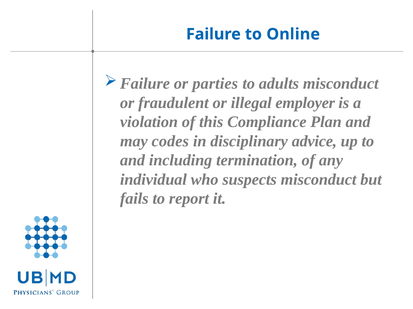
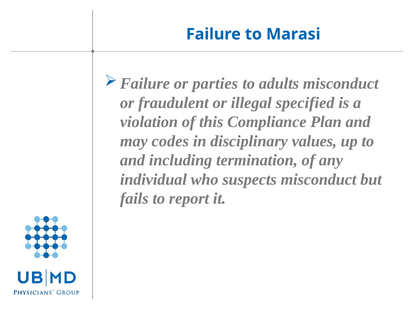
Online: Online -> Marasi
employer: employer -> specified
advice: advice -> values
